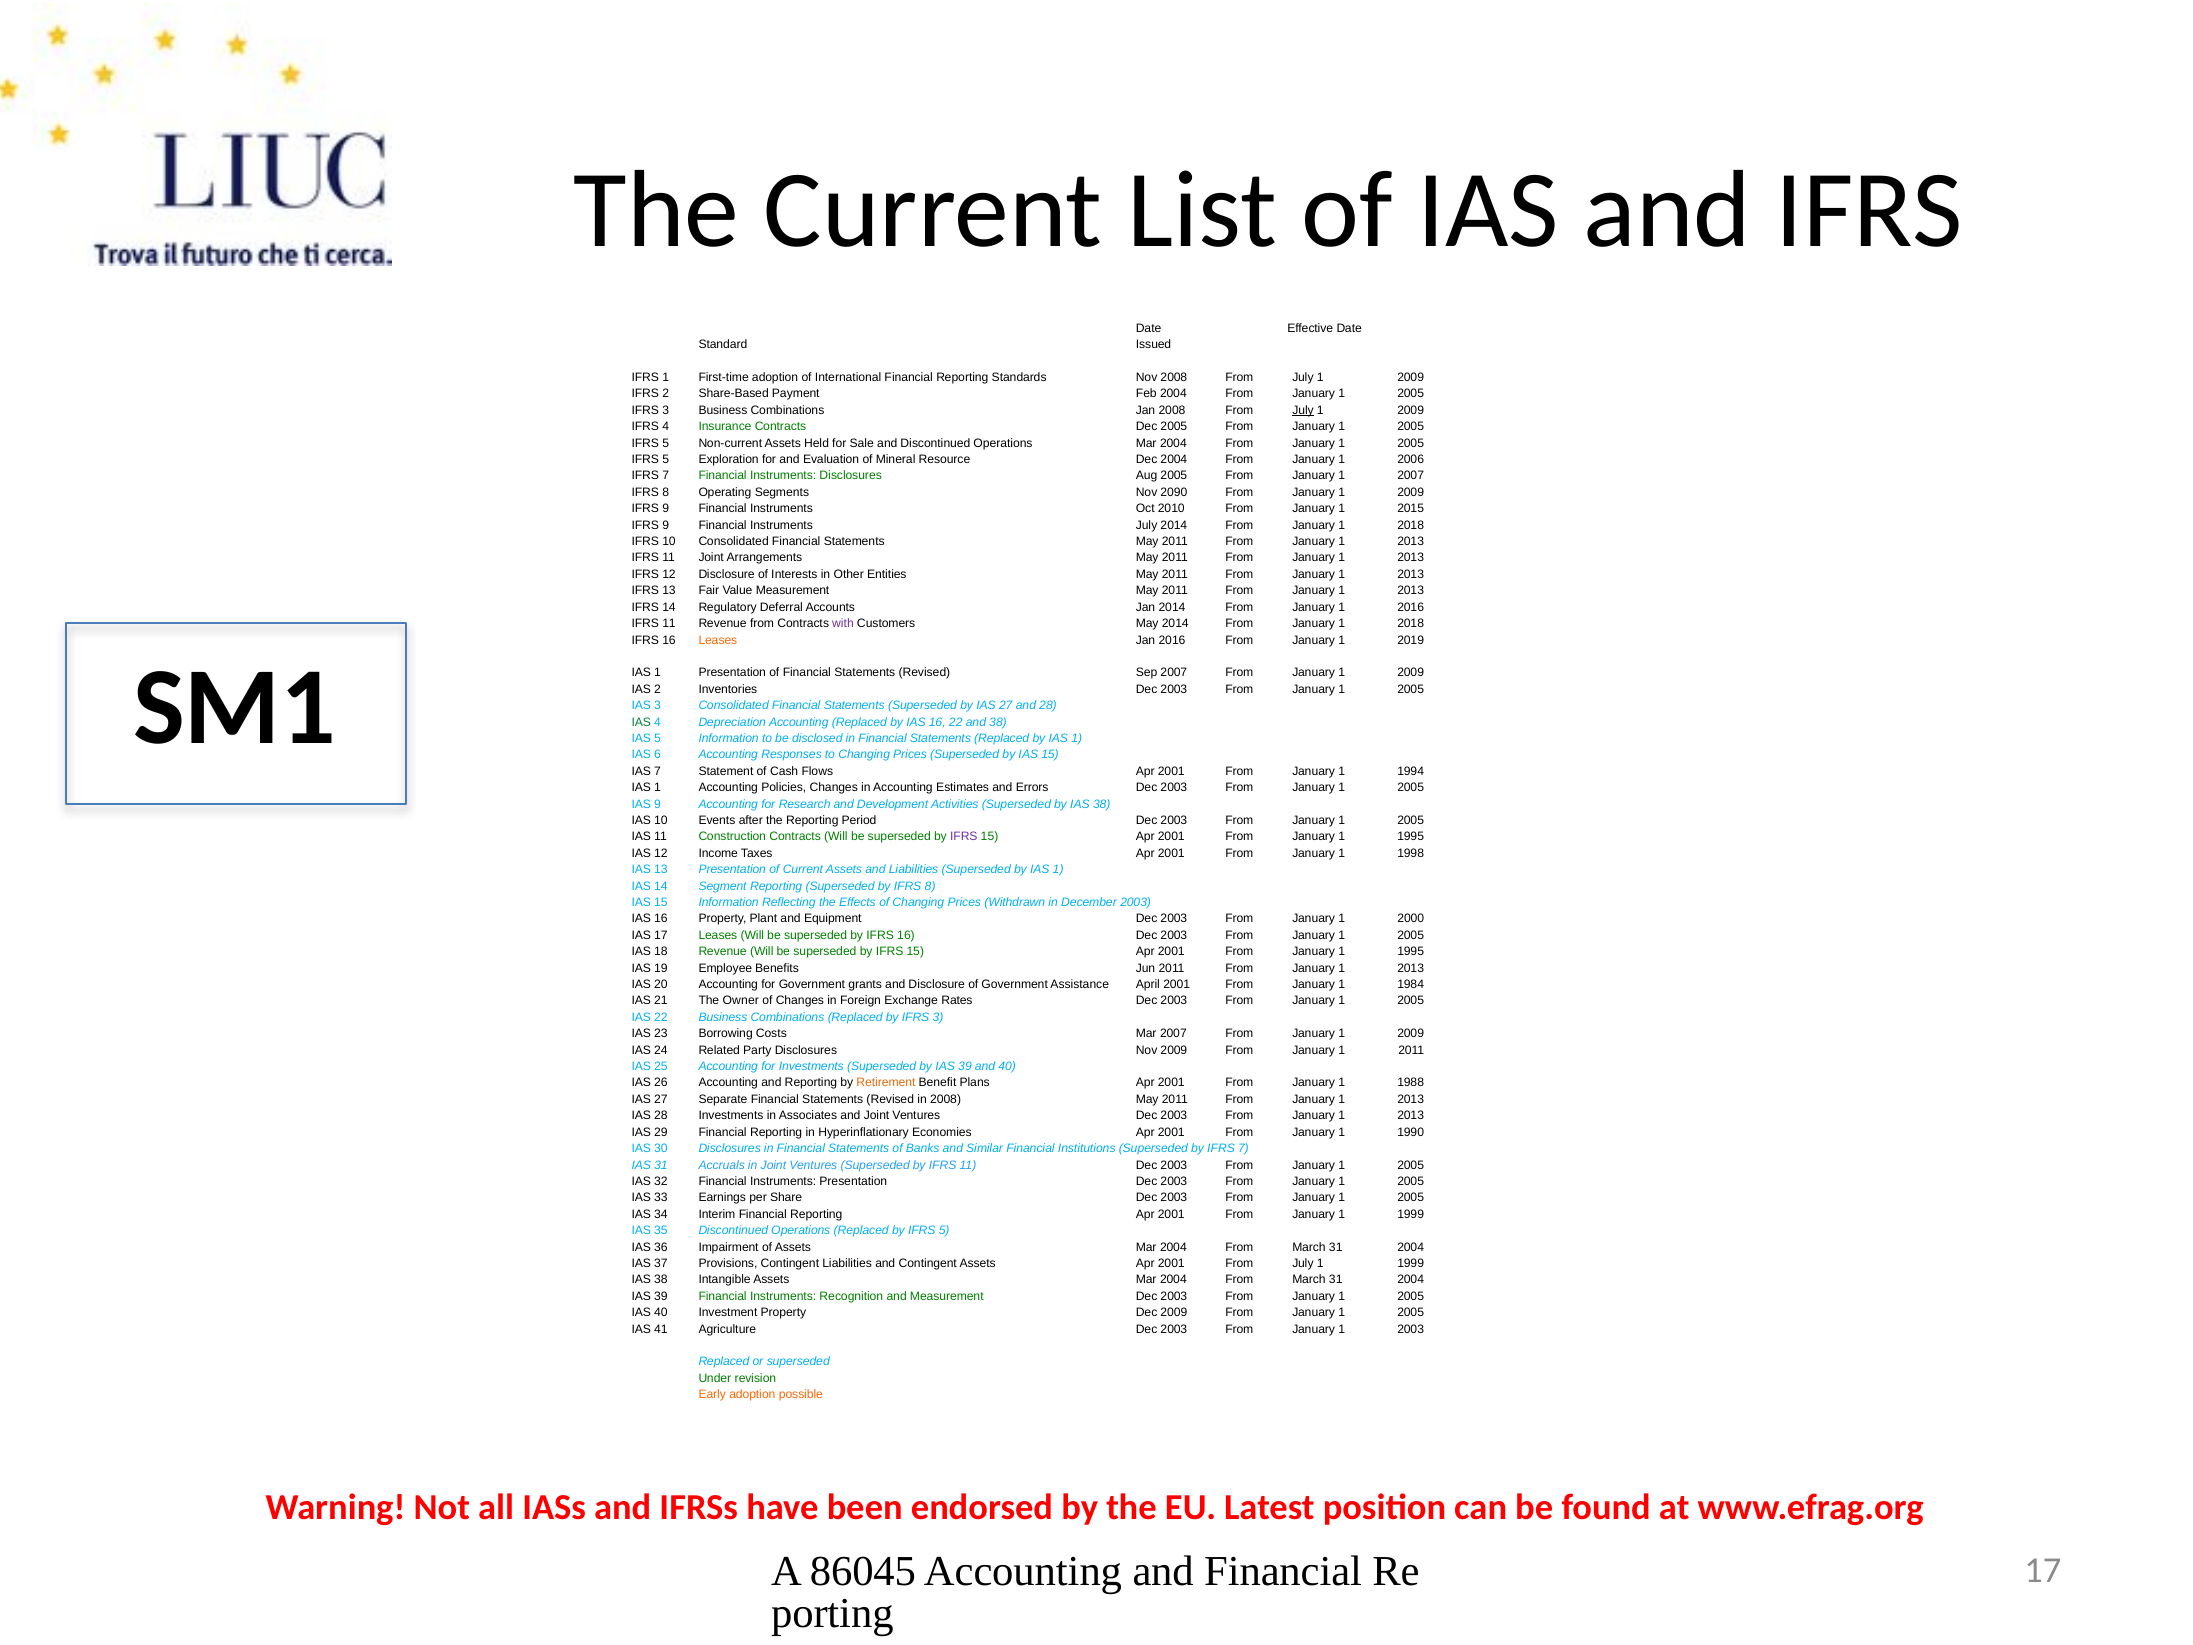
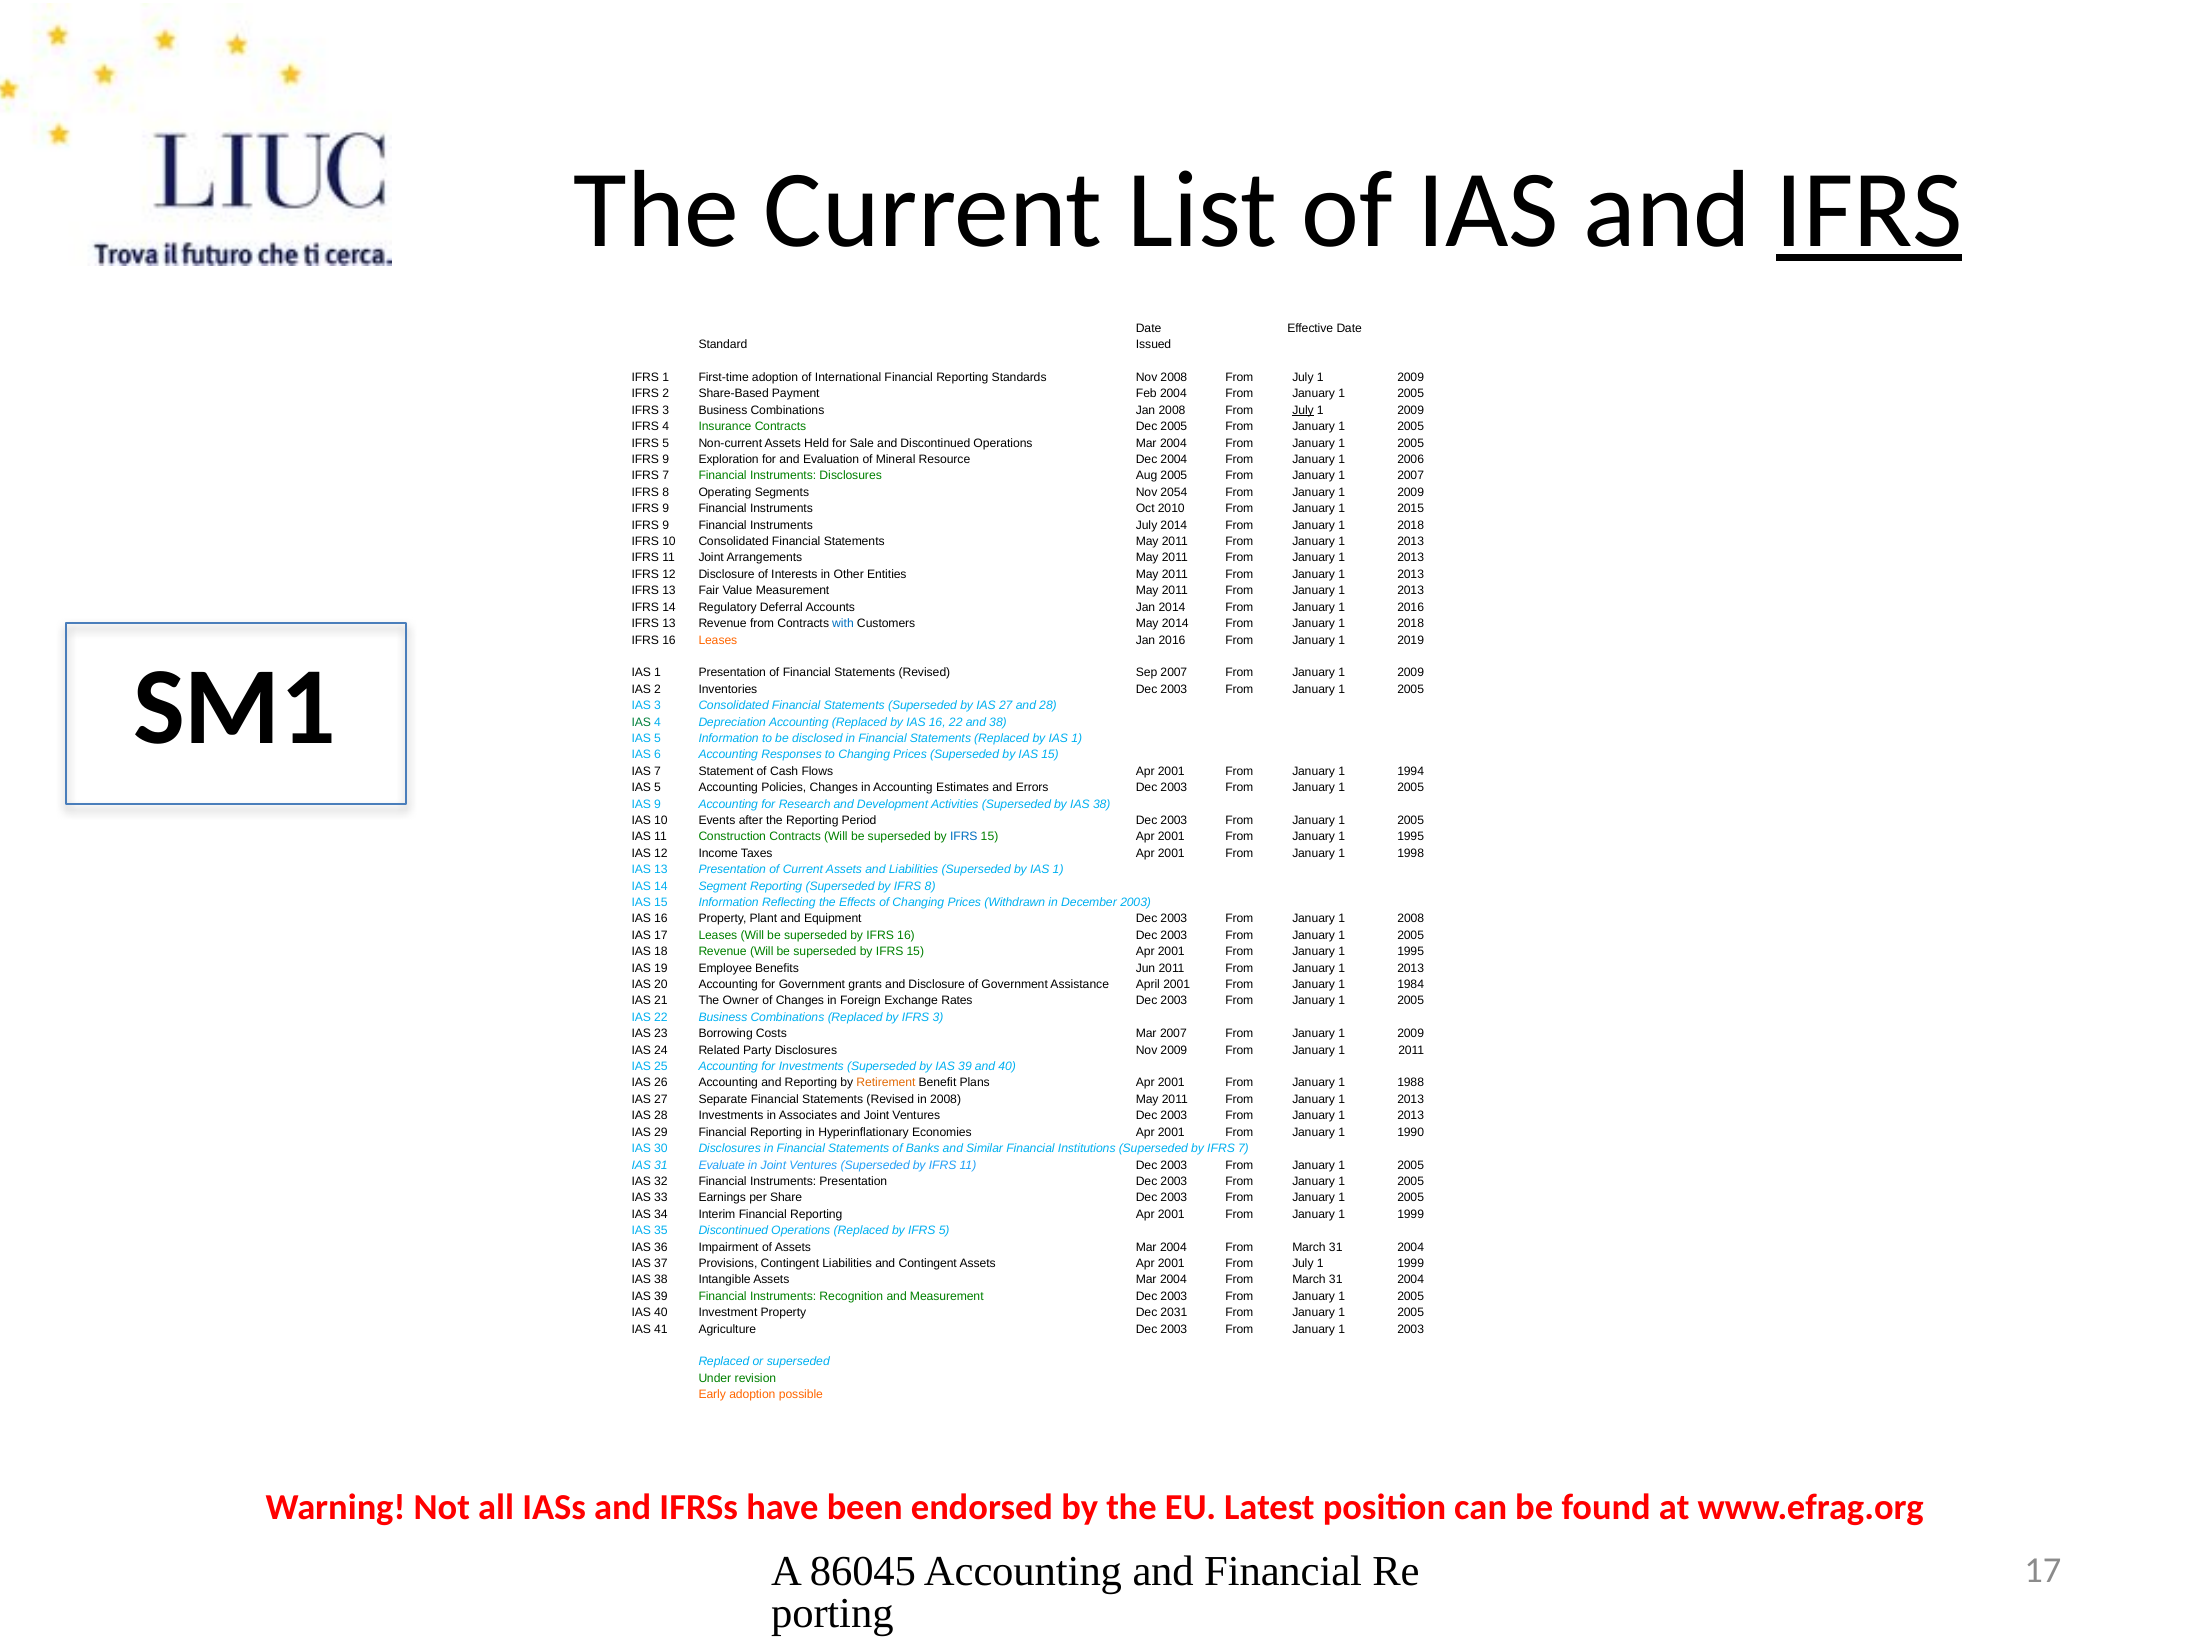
IFRS at (1869, 211) underline: none -> present
5 at (666, 459): 5 -> 9
2090: 2090 -> 2054
11 at (669, 623): 11 -> 13
with colour: purple -> blue
1 at (658, 788): 1 -> 5
IFRS at (964, 837) colour: purple -> blue
1 2000: 2000 -> 2008
Accruals: Accruals -> Evaluate
Dec 2009: 2009 -> 2031
